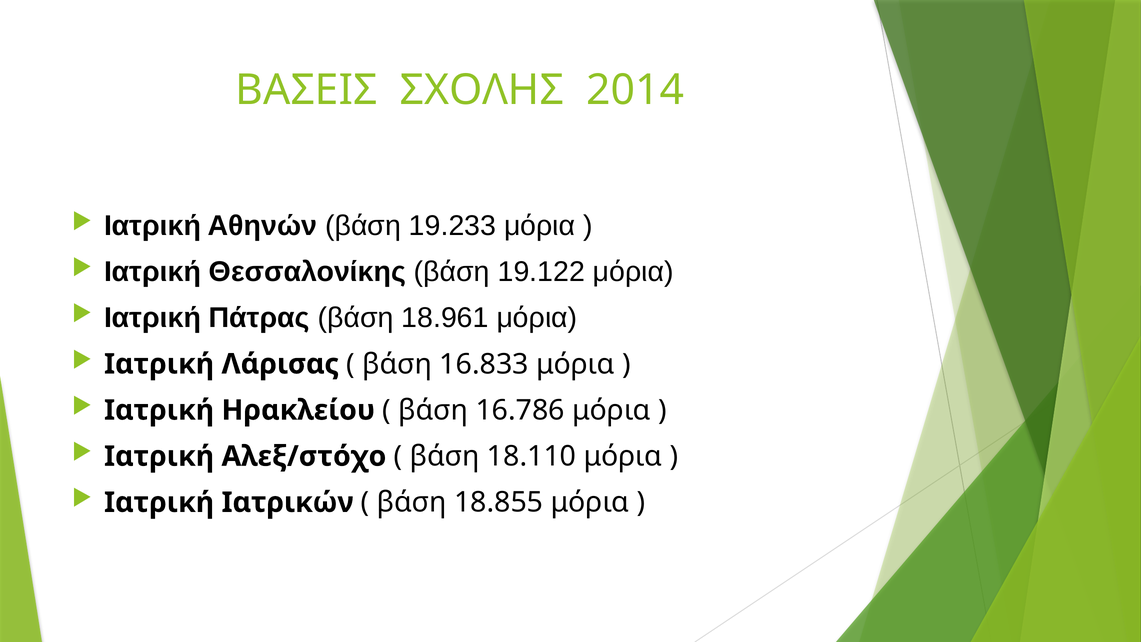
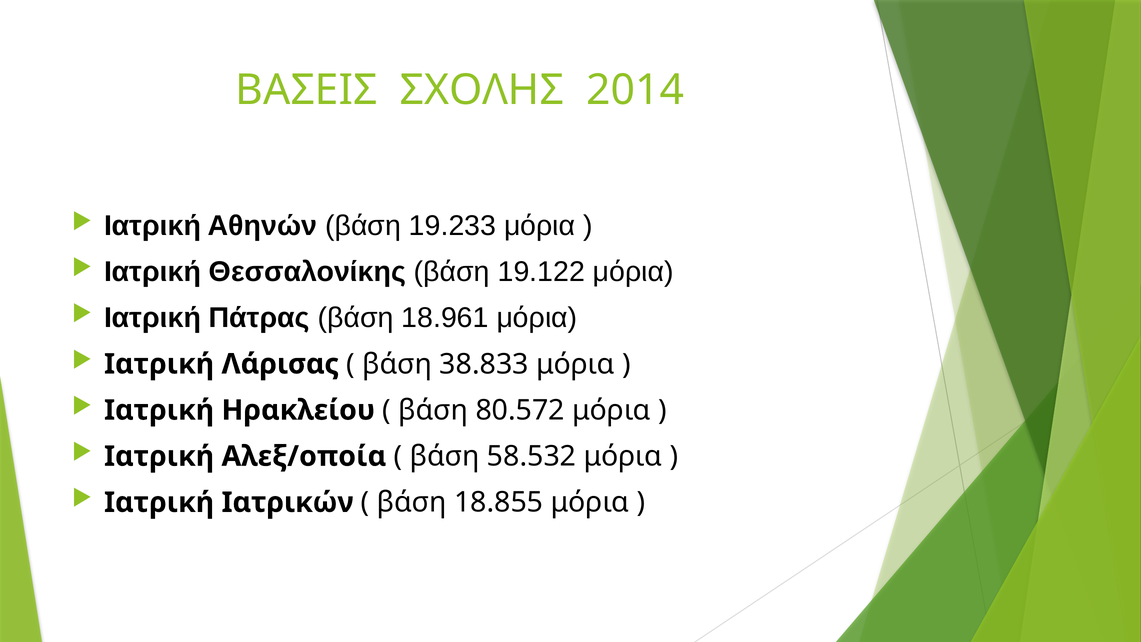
16.833: 16.833 -> 38.833
16.786: 16.786 -> 80.572
Αλεξ/στόχο: Αλεξ/στόχο -> Αλεξ/οποία
18.110: 18.110 -> 58.532
